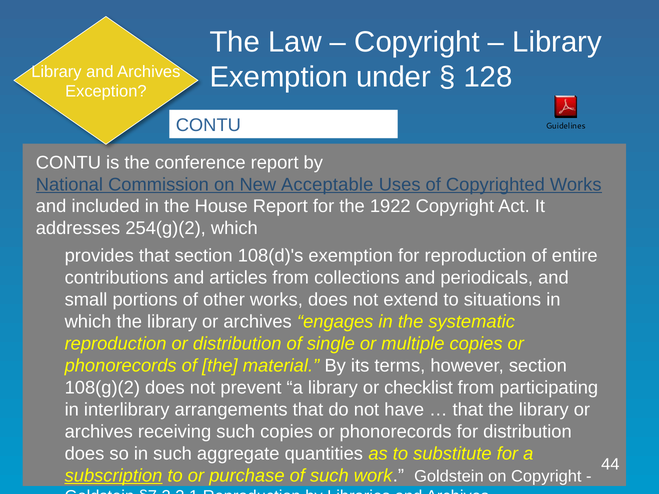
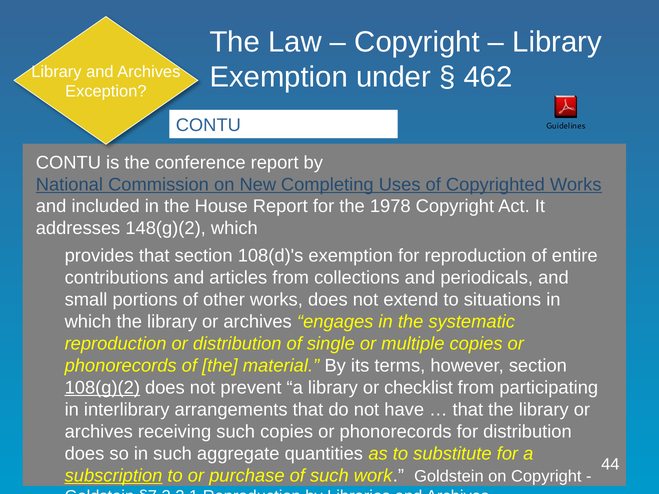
128: 128 -> 462
Acceptable: Acceptable -> Completing
1922: 1922 -> 1978
254(g)(2: 254(g)(2 -> 148(g)(2
108(g)(2 underline: none -> present
